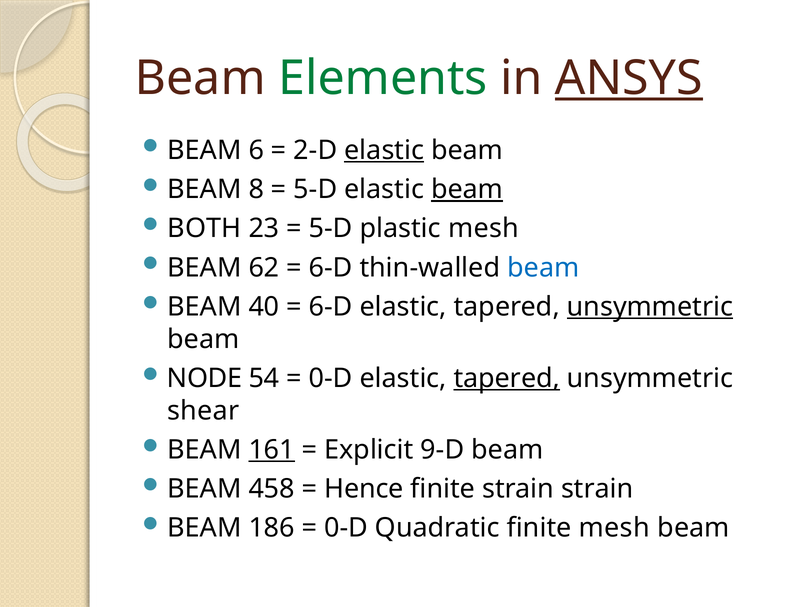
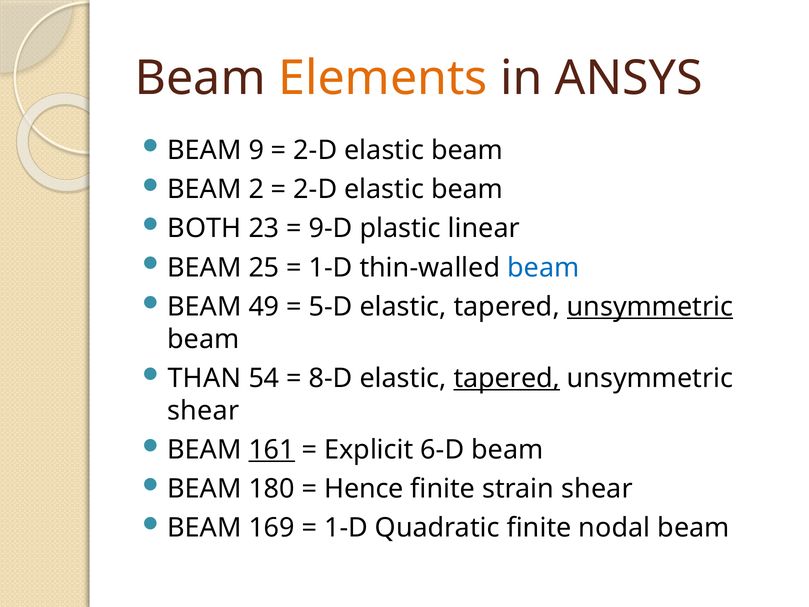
Elements colour: green -> orange
ANSYS underline: present -> none
6: 6 -> 9
elastic at (384, 150) underline: present -> none
8: 8 -> 2
5-D at (315, 189): 5-D -> 2-D
beam at (467, 189) underline: present -> none
5-D at (331, 228): 5-D -> 9-D
plastic mesh: mesh -> linear
62: 62 -> 25
6-D at (331, 267): 6-D -> 1-D
40: 40 -> 49
6-D at (331, 307): 6-D -> 5-D
NODE: NODE -> THAN
0-D at (331, 378): 0-D -> 8-D
9-D: 9-D -> 6-D
458: 458 -> 180
strain strain: strain -> shear
186: 186 -> 169
0-D at (346, 528): 0-D -> 1-D
finite mesh: mesh -> nodal
